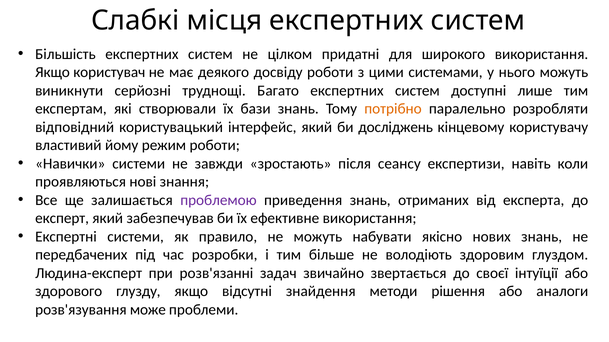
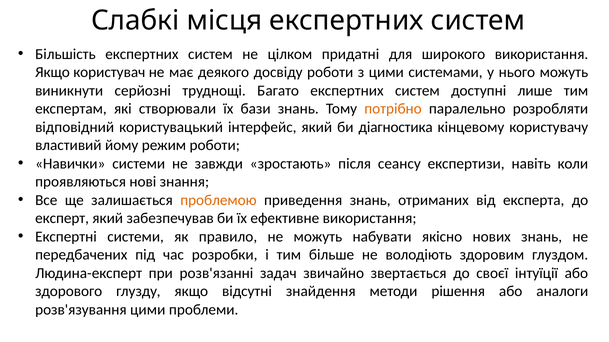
досліджень: досліджень -> діагностика
проблемою colour: purple -> orange
розв'язування може: може -> цими
